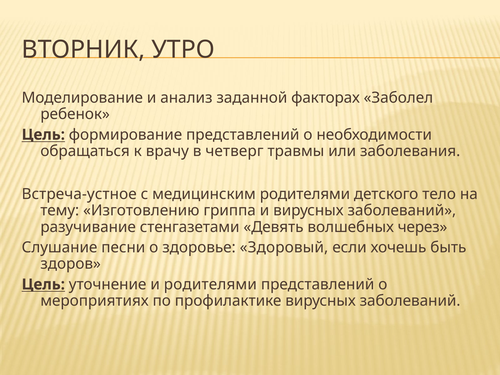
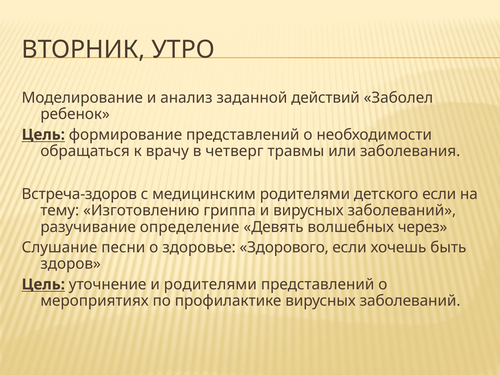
факторах: факторах -> действий
Встреча-устное: Встреча-устное -> Встреча-здоров
детского тело: тело -> если
стенгазетами: стенгазетами -> определение
Здоровый: Здоровый -> Здорового
